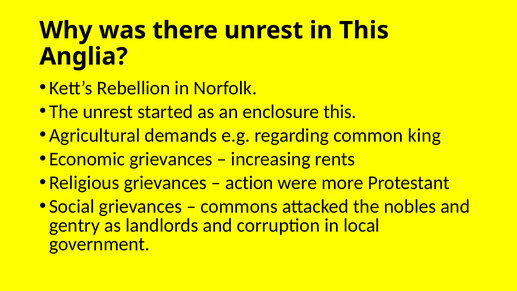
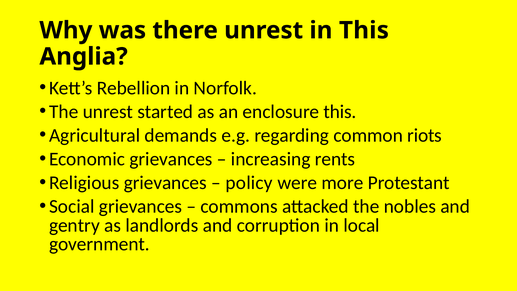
king: king -> riots
action: action -> policy
